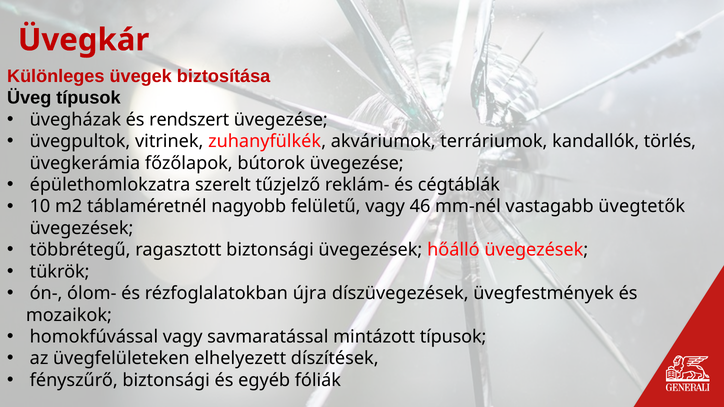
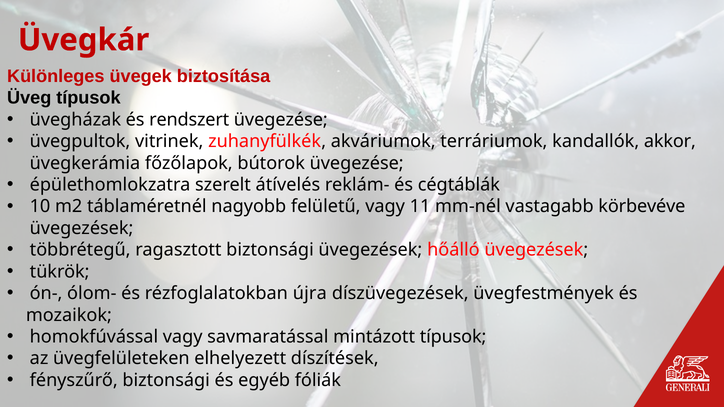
törlés: törlés -> akkor
tűzjelző: tűzjelző -> átívelés
46: 46 -> 11
üvegtetők: üvegtetők -> körbevéve
